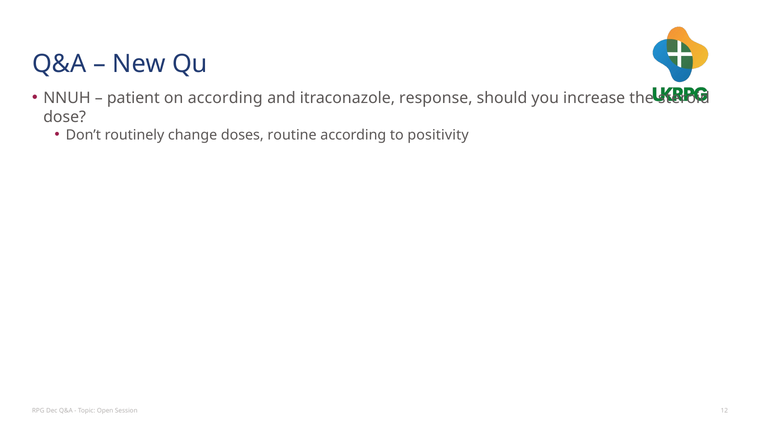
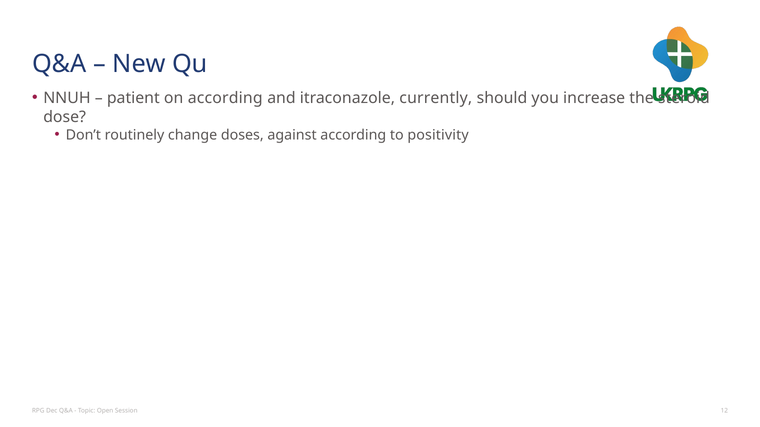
response: response -> currently
routine: routine -> against
